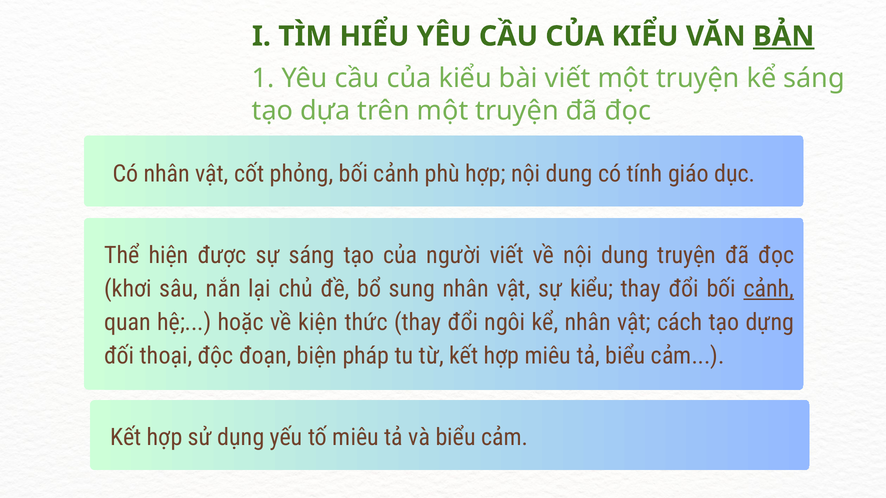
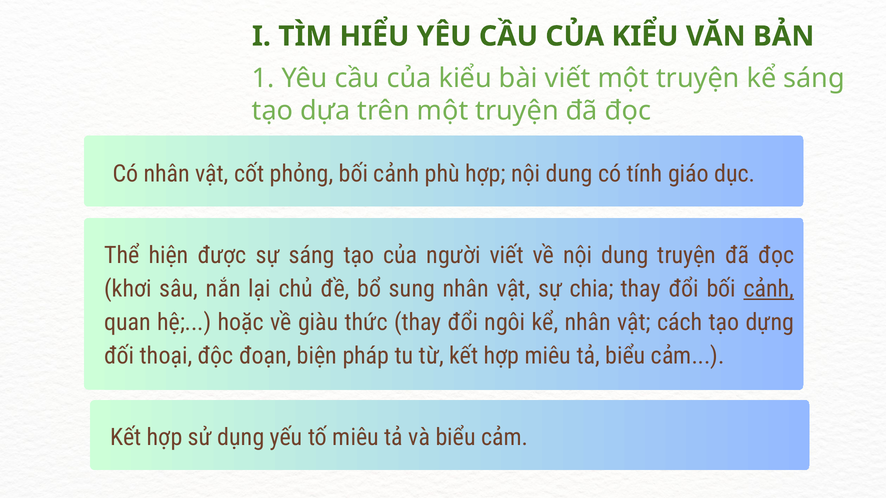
BẢN underline: present -> none
sự kiểu: kiểu -> chia
kiện: kiện -> giàu
